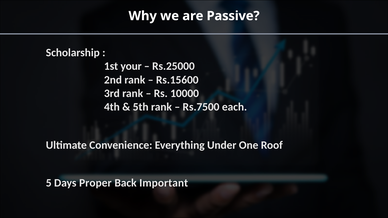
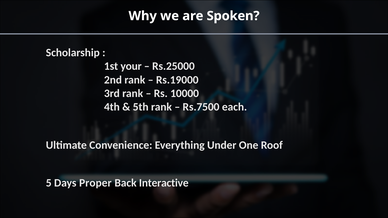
Passive: Passive -> Spoken
Rs.15600: Rs.15600 -> Rs.19000
Important: Important -> Interactive
